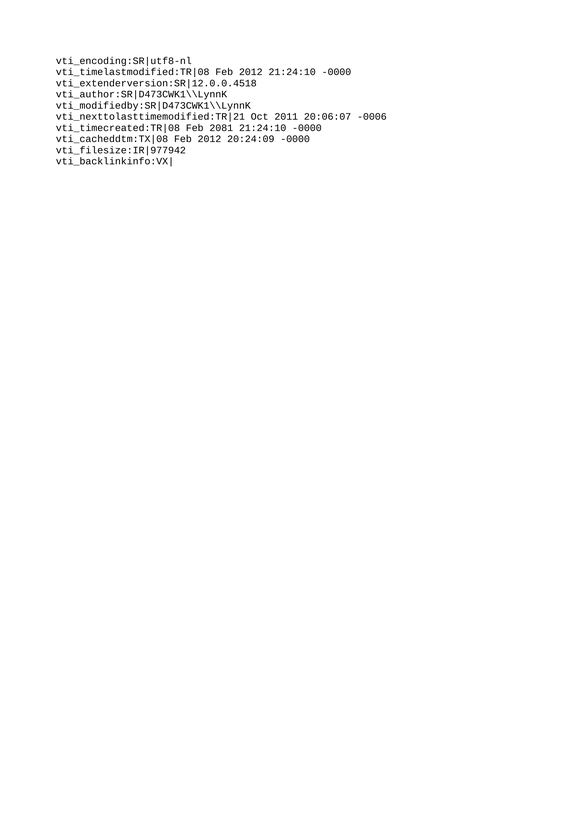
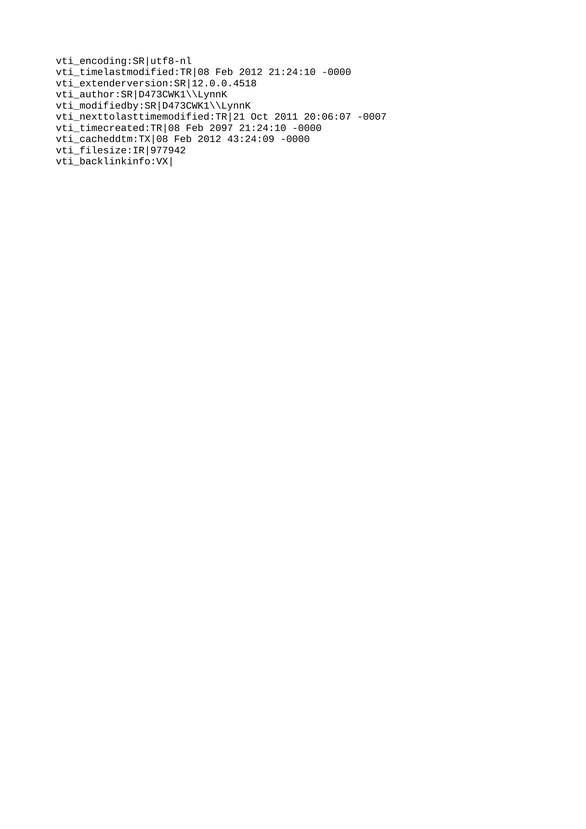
-0006: -0006 -> -0007
2081: 2081 -> 2097
20:24:09: 20:24:09 -> 43:24:09
